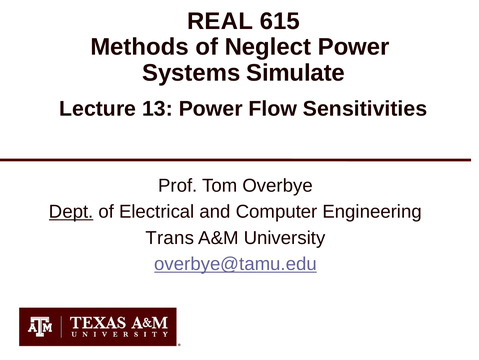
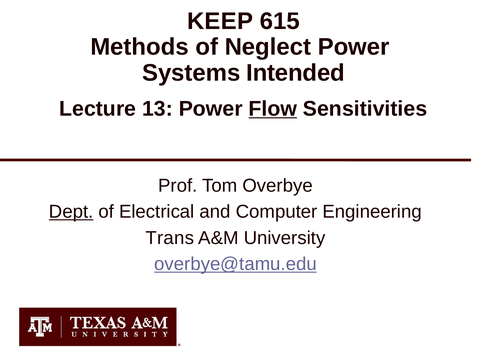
REAL: REAL -> KEEP
Simulate: Simulate -> Intended
Flow underline: none -> present
